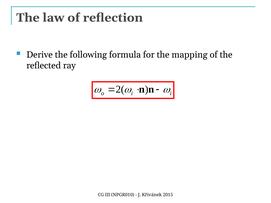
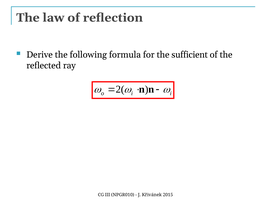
mapping: mapping -> sufficient
